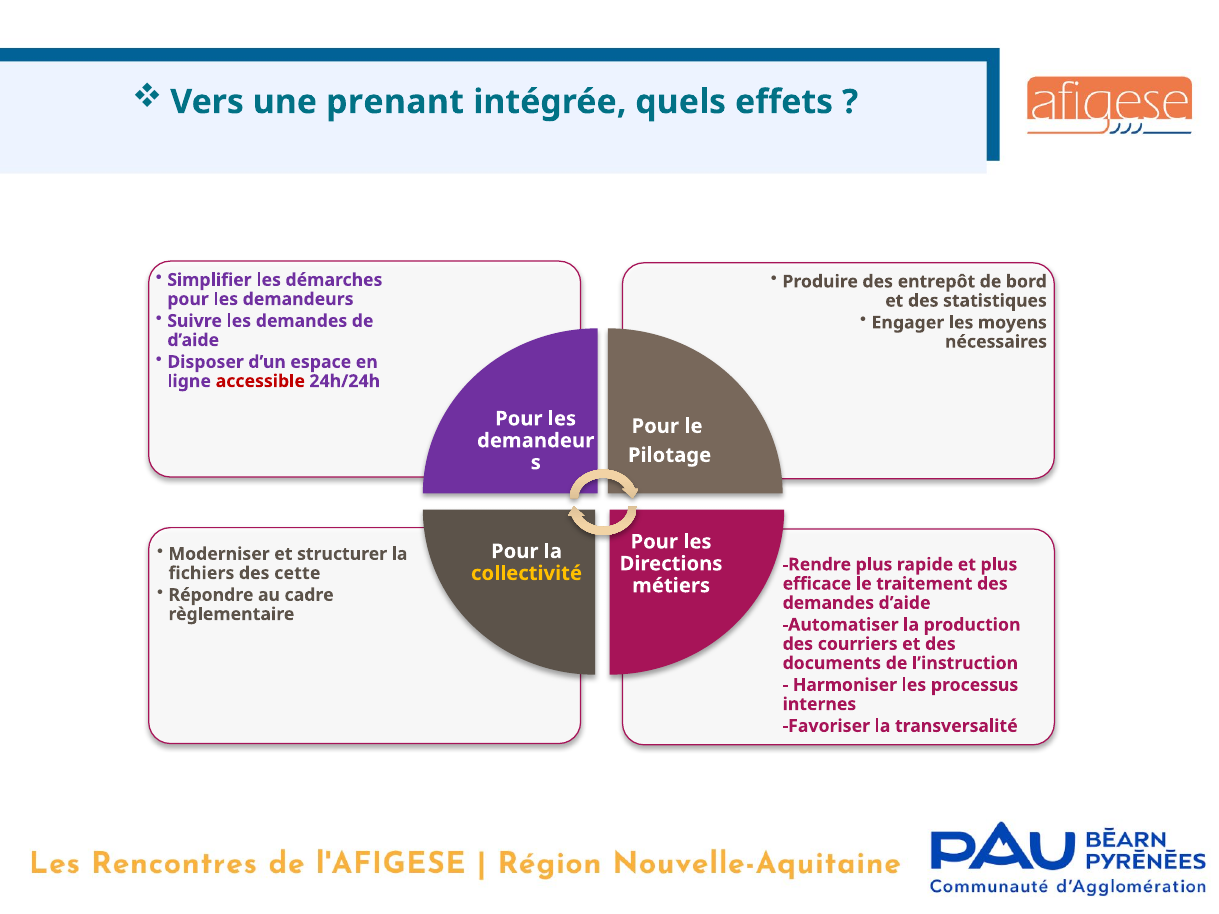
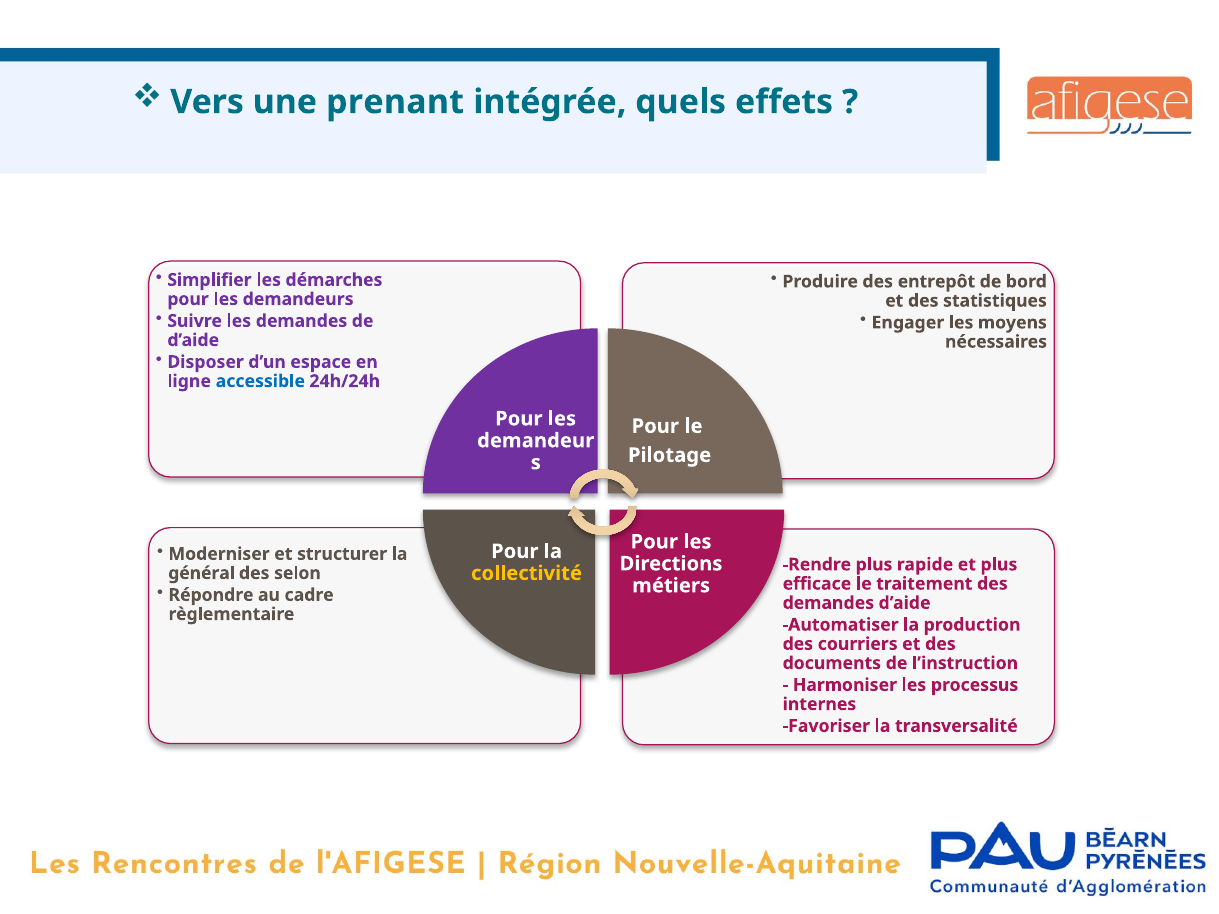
accessible colour: red -> blue
fichiers: fichiers -> général
cette: cette -> selon
